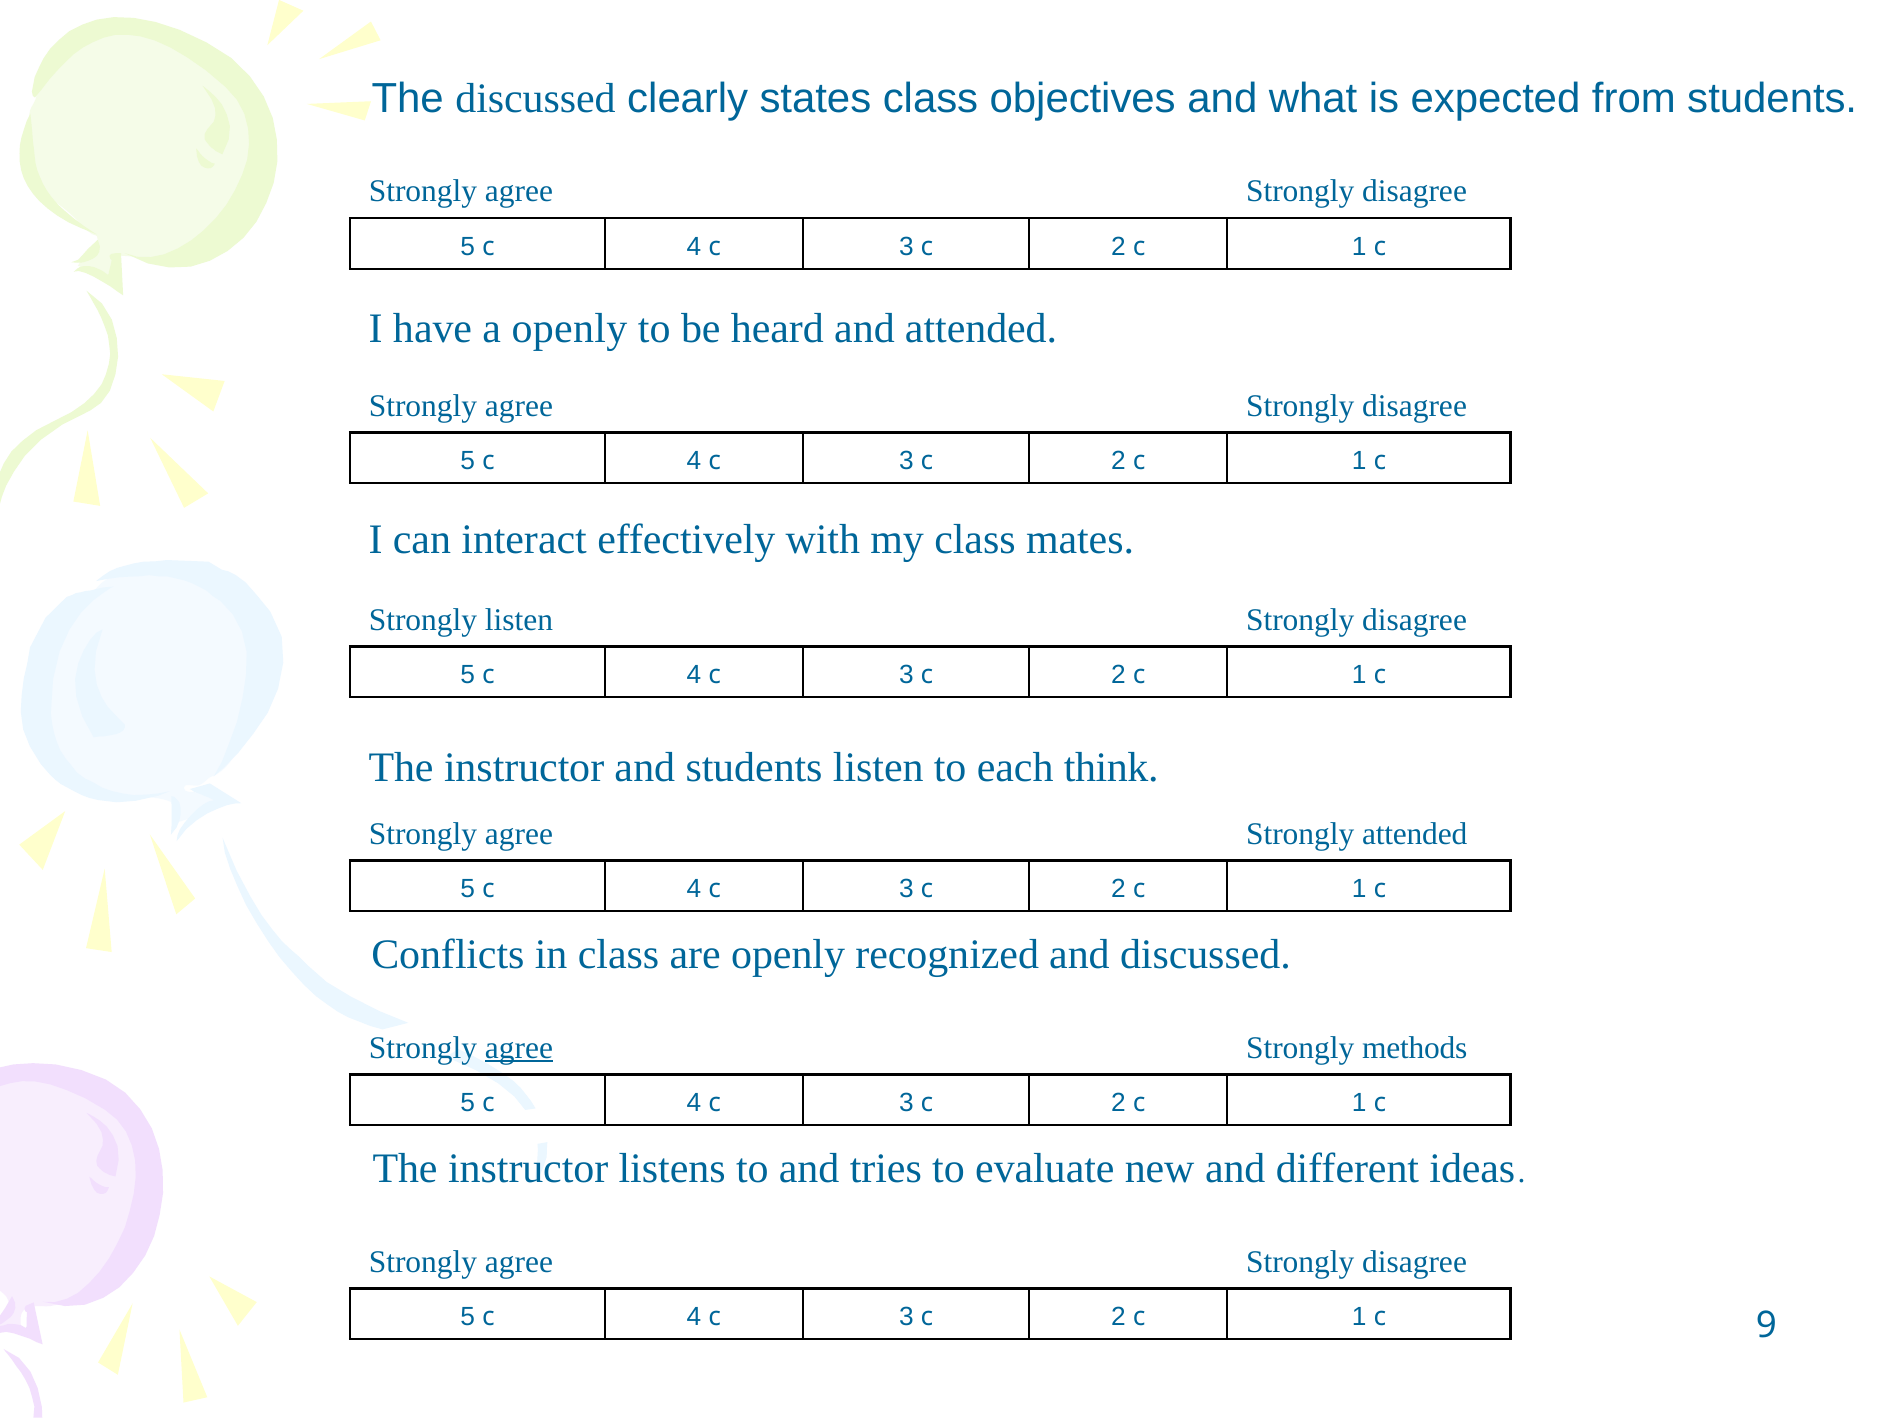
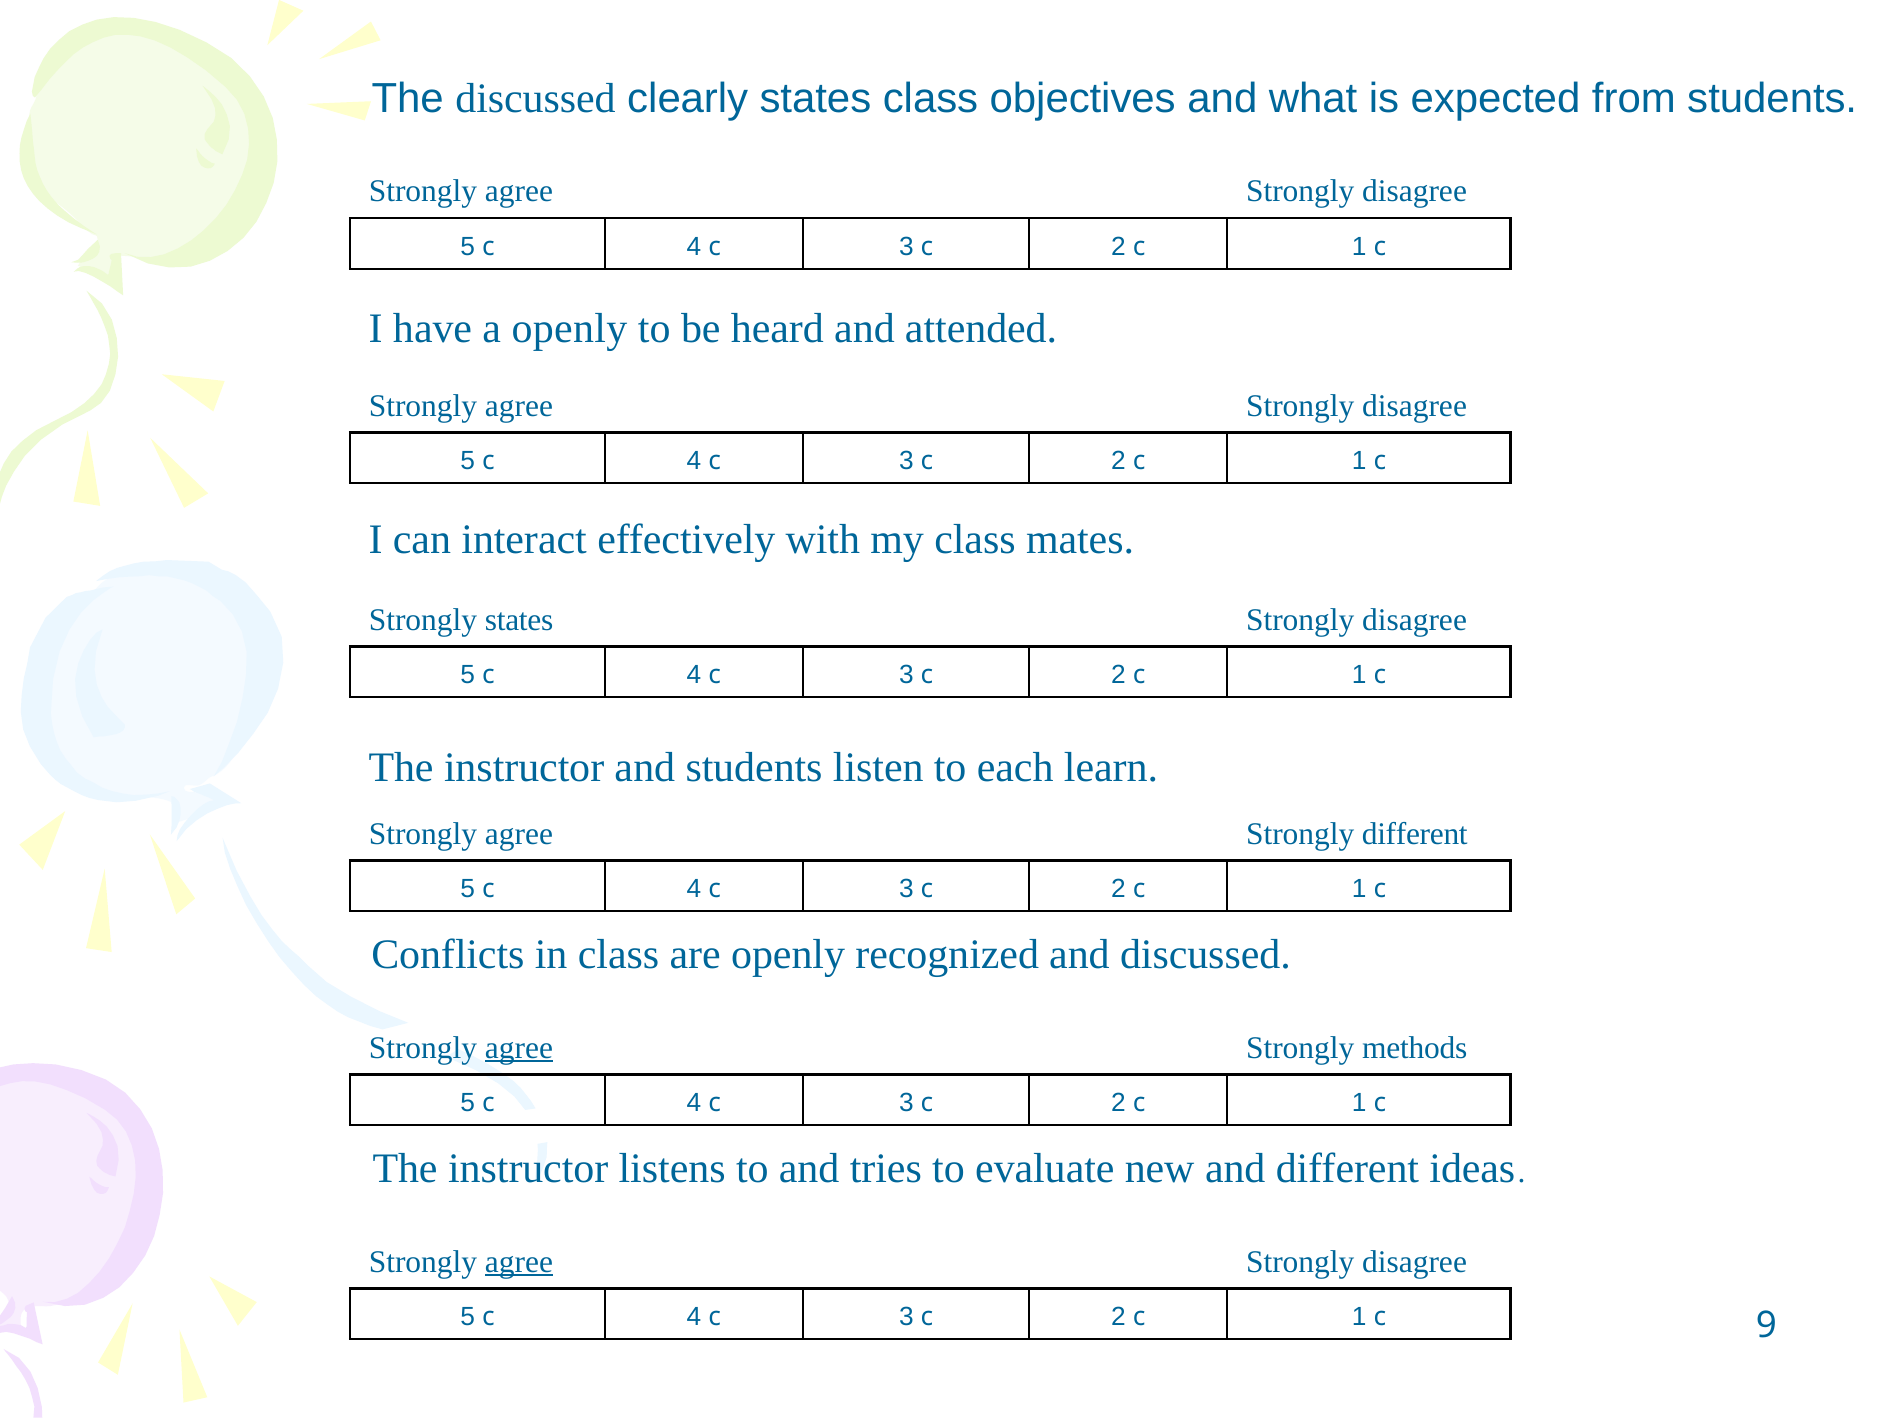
Strongly listen: listen -> states
think: think -> learn
Strongly attended: attended -> different
agree at (519, 1261) underline: none -> present
